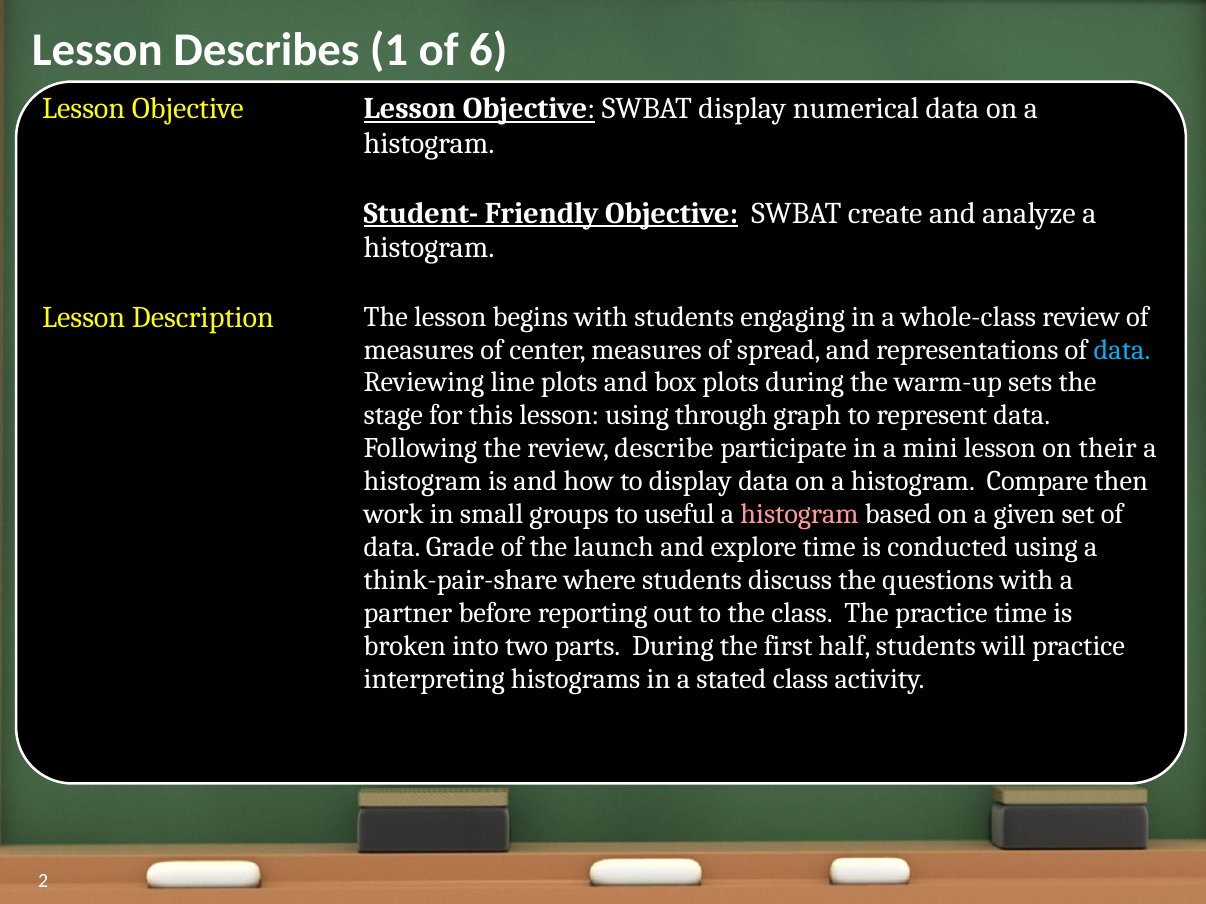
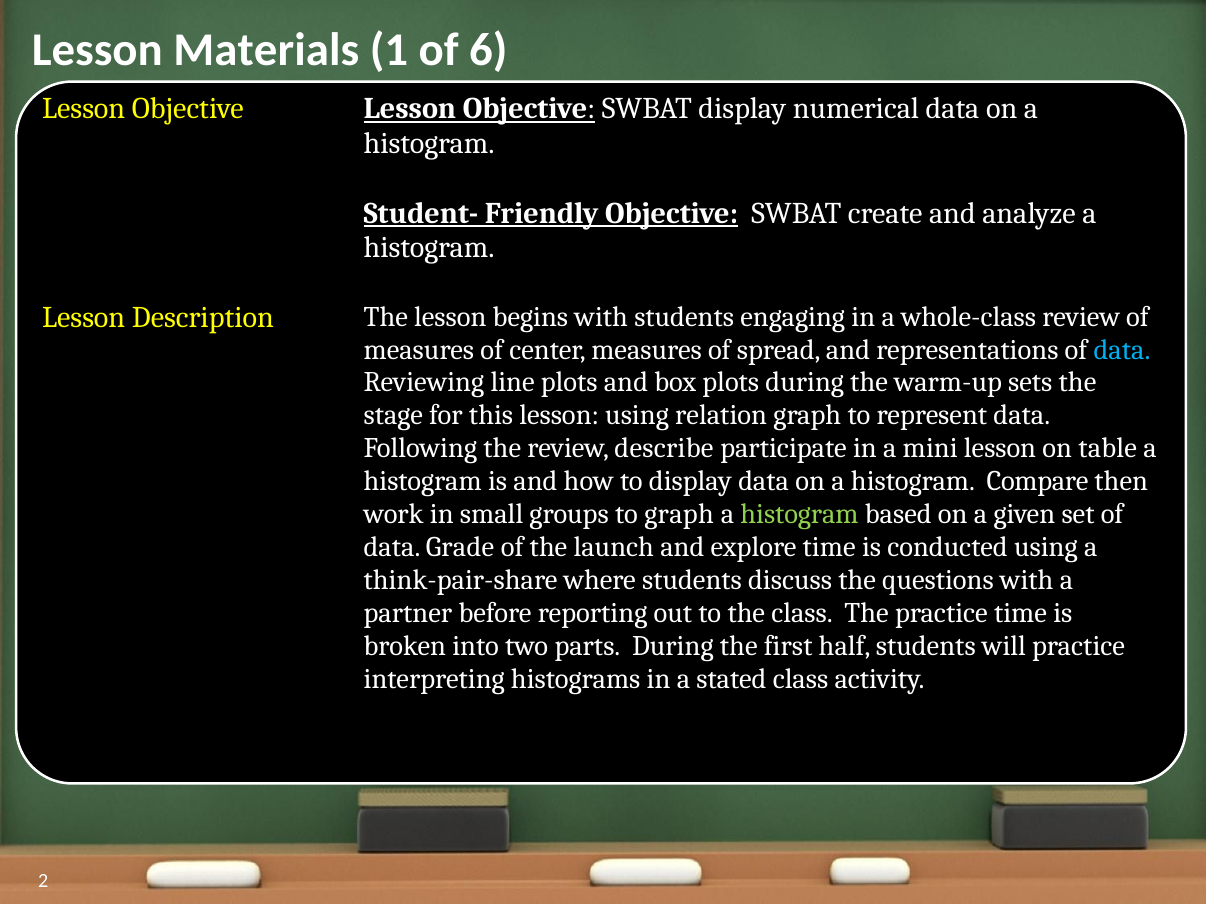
Describes: Describes -> Materials
through: through -> relation
their: their -> table
to useful: useful -> graph
histogram at (800, 515) colour: pink -> light green
